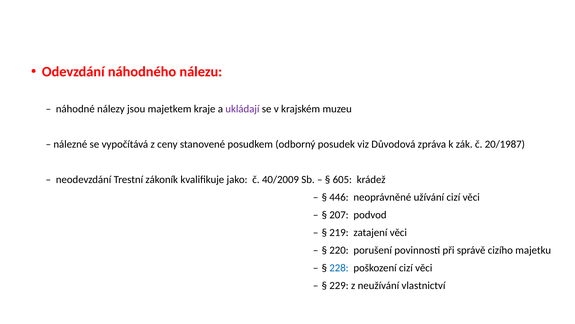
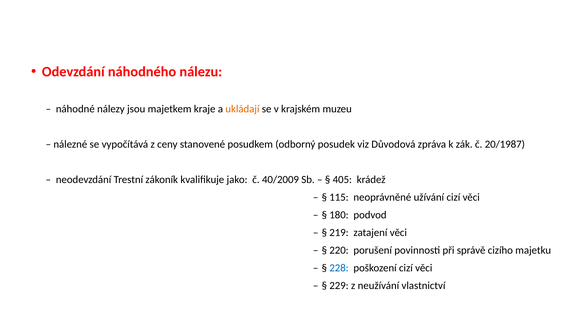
ukládají colour: purple -> orange
605: 605 -> 405
446: 446 -> 115
207: 207 -> 180
